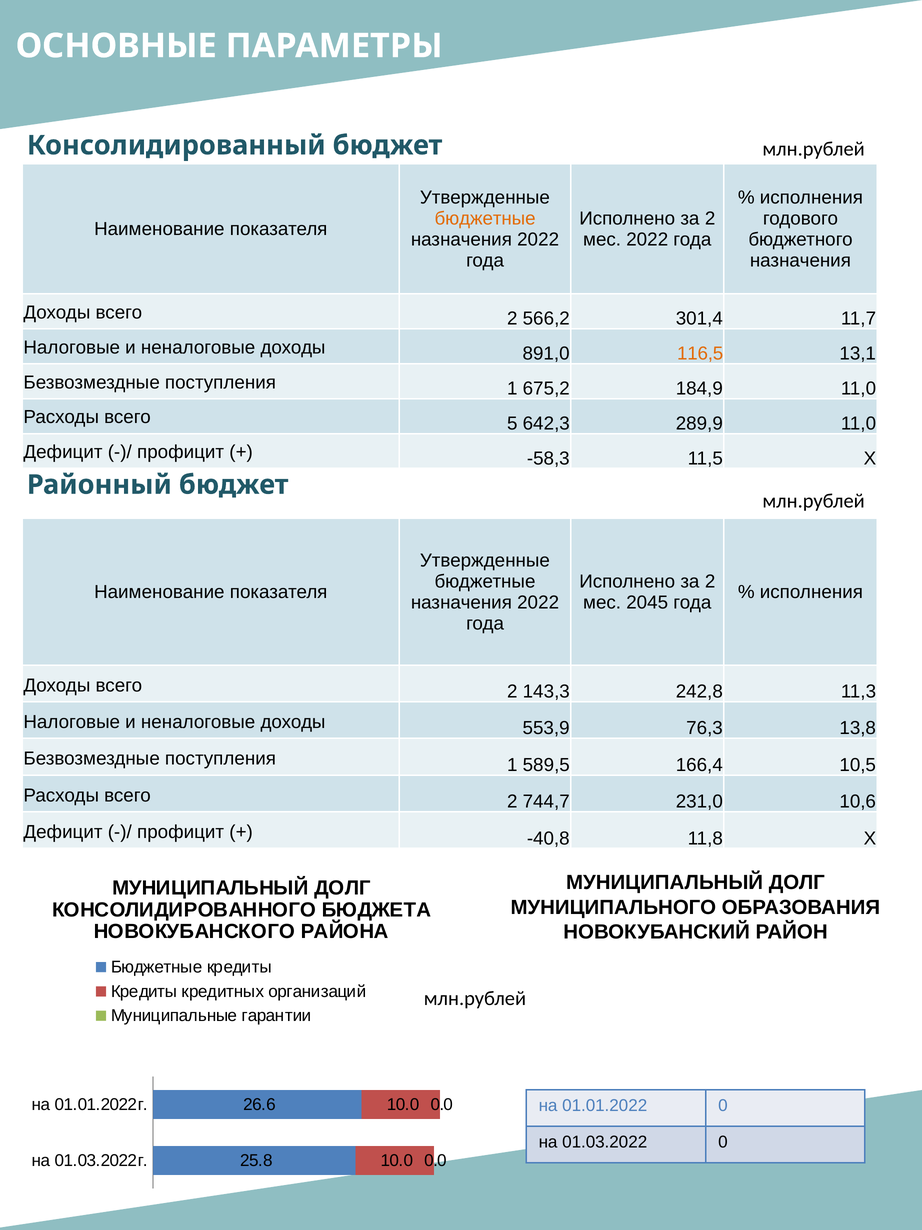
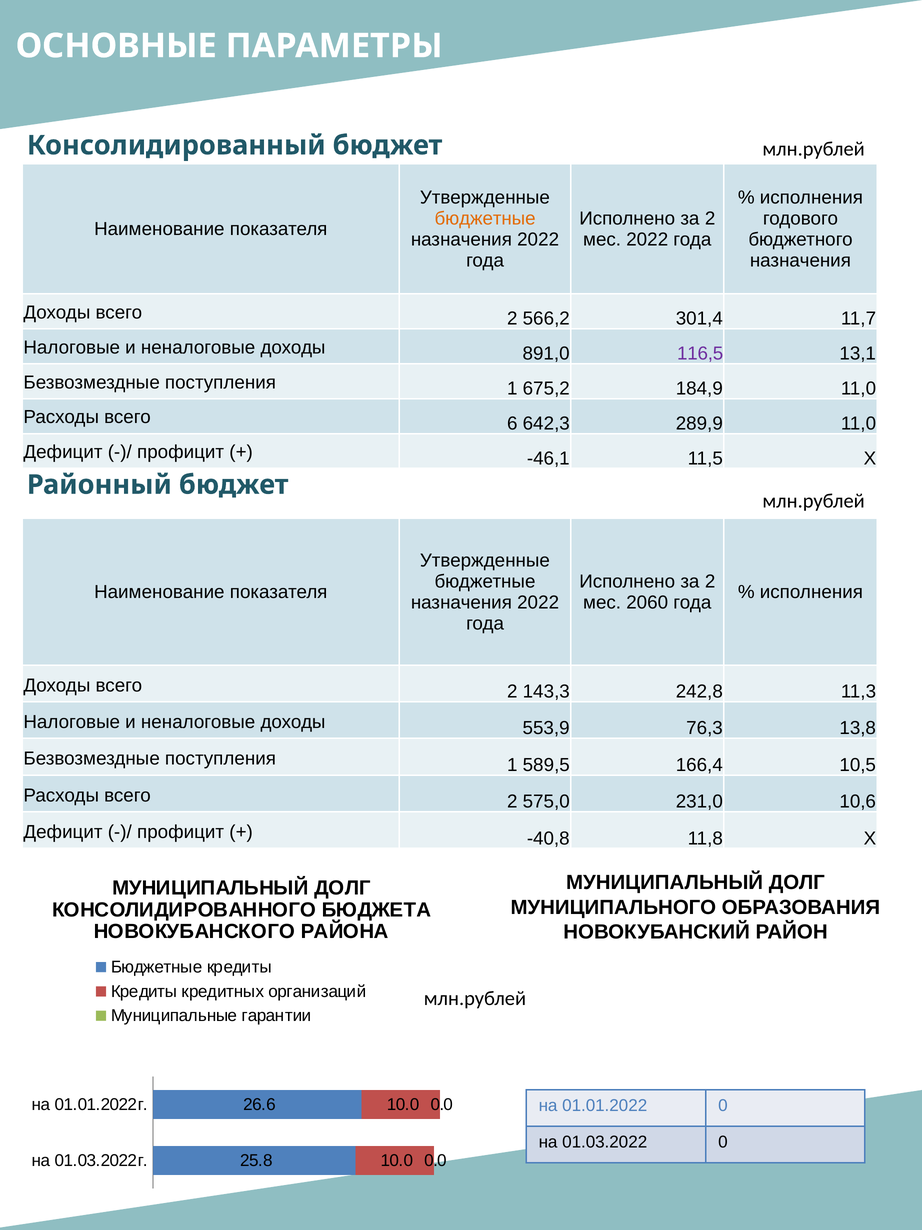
116,5 colour: orange -> purple
5: 5 -> 6
-58,3: -58,3 -> -46,1
2045: 2045 -> 2060
744,7: 744,7 -> 575,0
